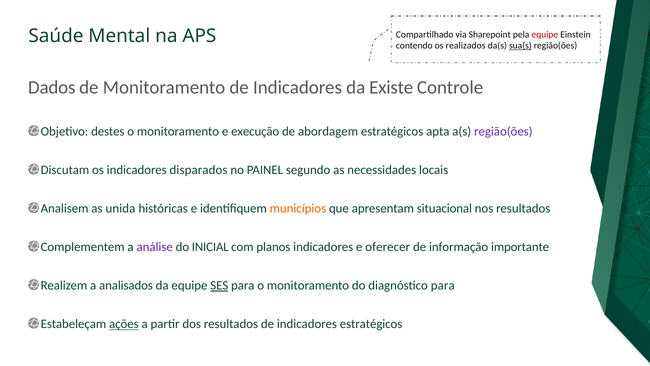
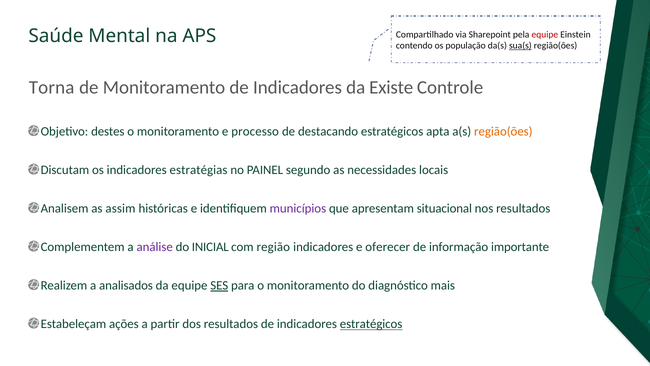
realizados: realizados -> população
Dados: Dados -> Torna
execução: execução -> processo
abordagem: abordagem -> destacando
região(ões at (503, 131) colour: purple -> orange
disparados: disparados -> estratégias
unida: unida -> assim
municípios colour: orange -> purple
planos: planos -> região
diagnóstico para: para -> mais
ações underline: present -> none
estratégicos at (371, 324) underline: none -> present
